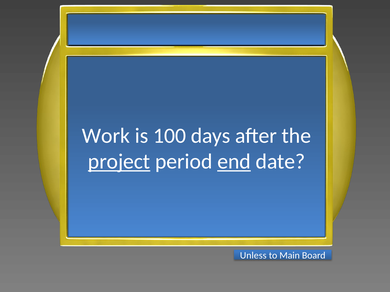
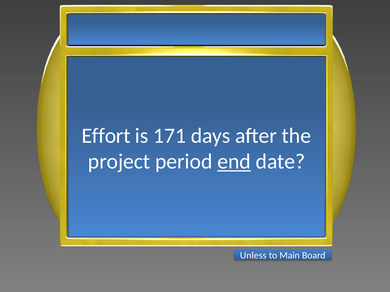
Work: Work -> Effort
100: 100 -> 171
project underline: present -> none
